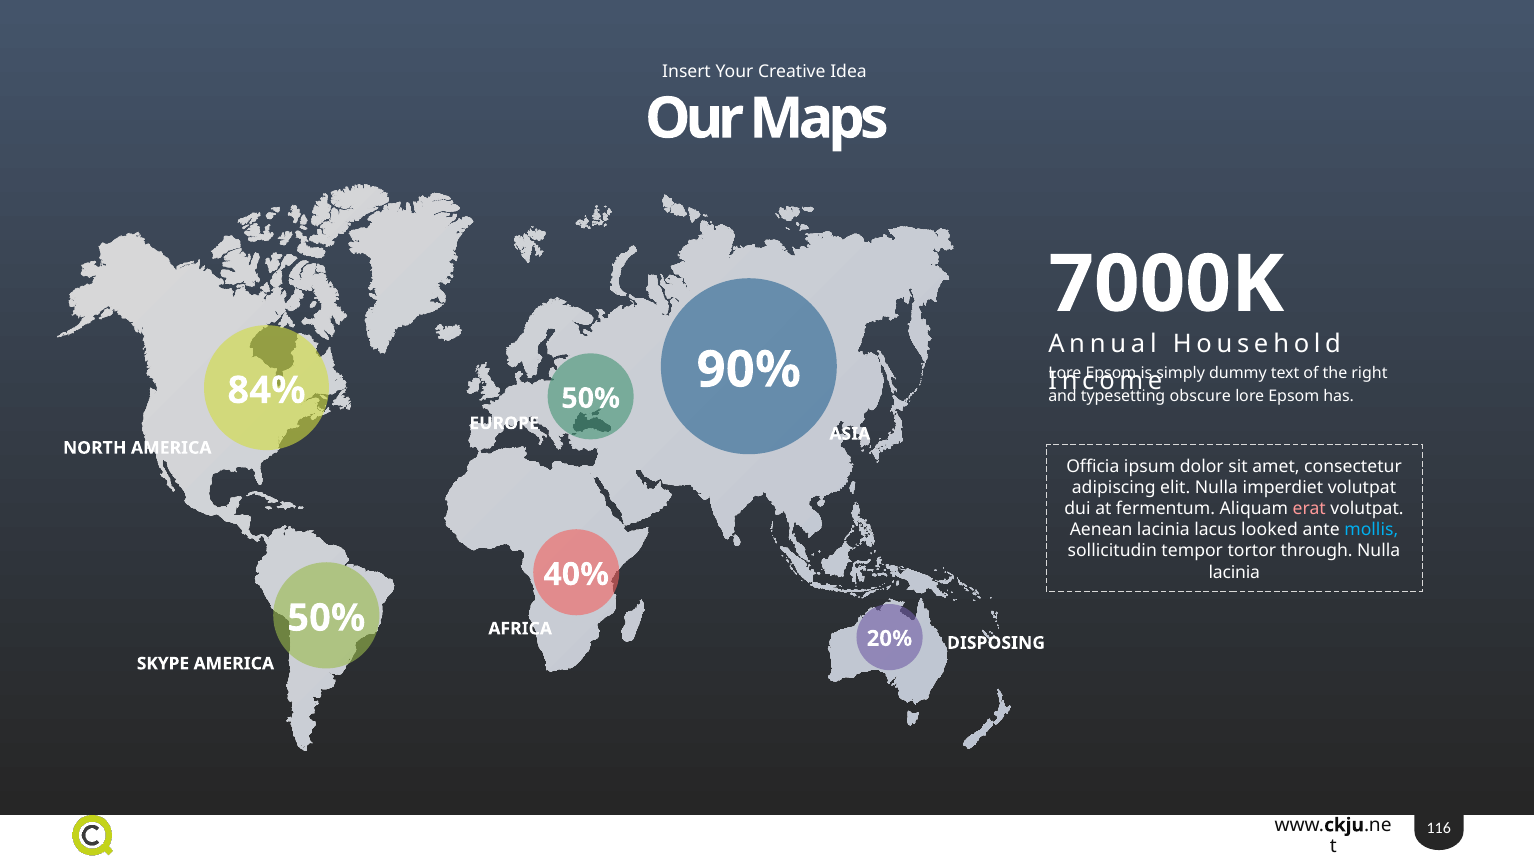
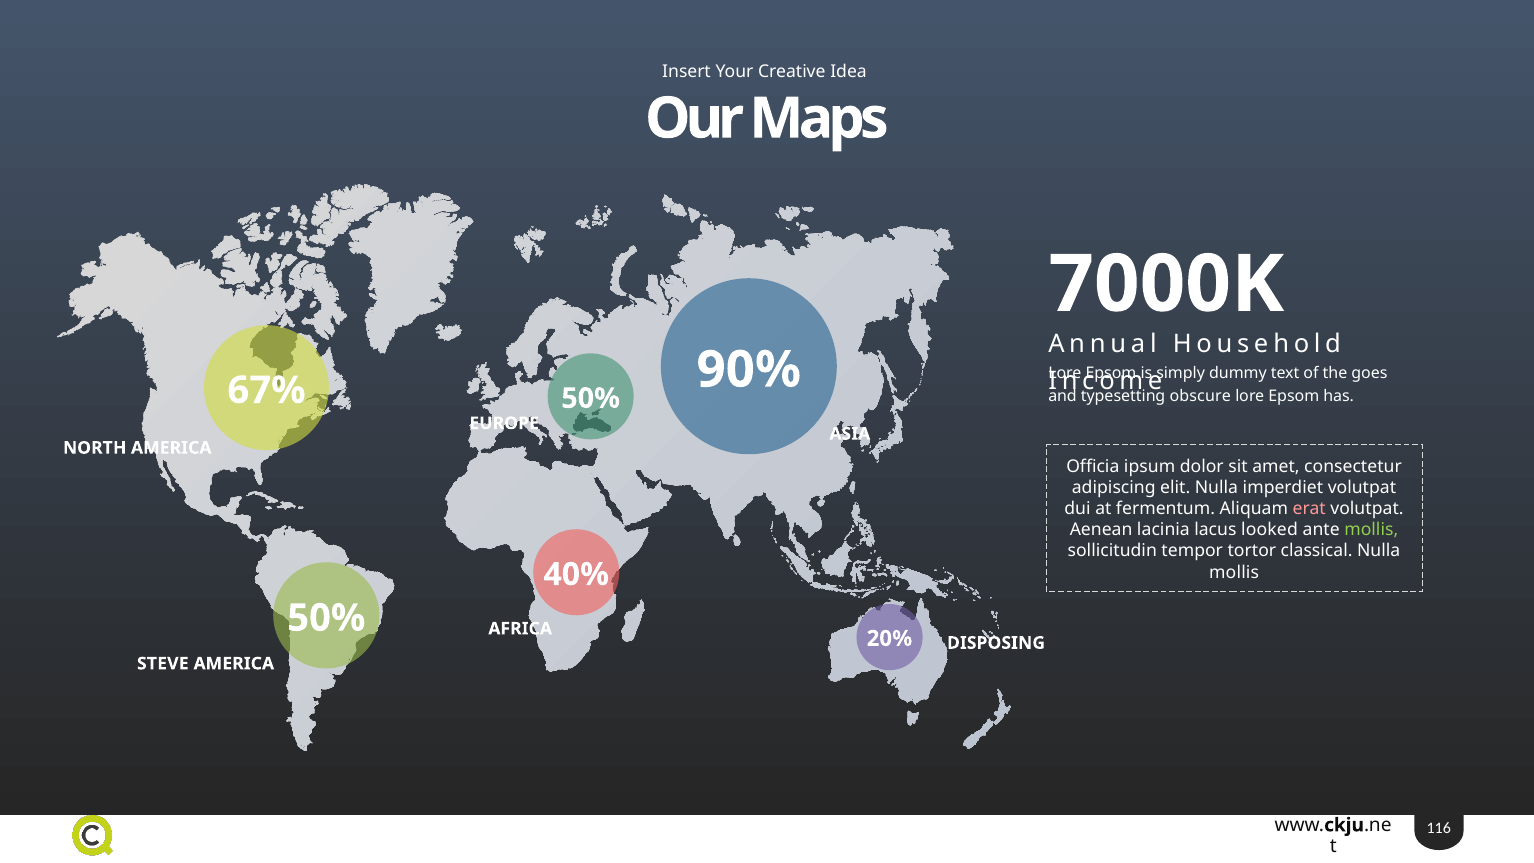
right: right -> goes
84%: 84% -> 67%
mollis at (1371, 530) colour: light blue -> light green
through: through -> classical
lacinia at (1234, 572): lacinia -> mollis
SKYPE: SKYPE -> STEVE
